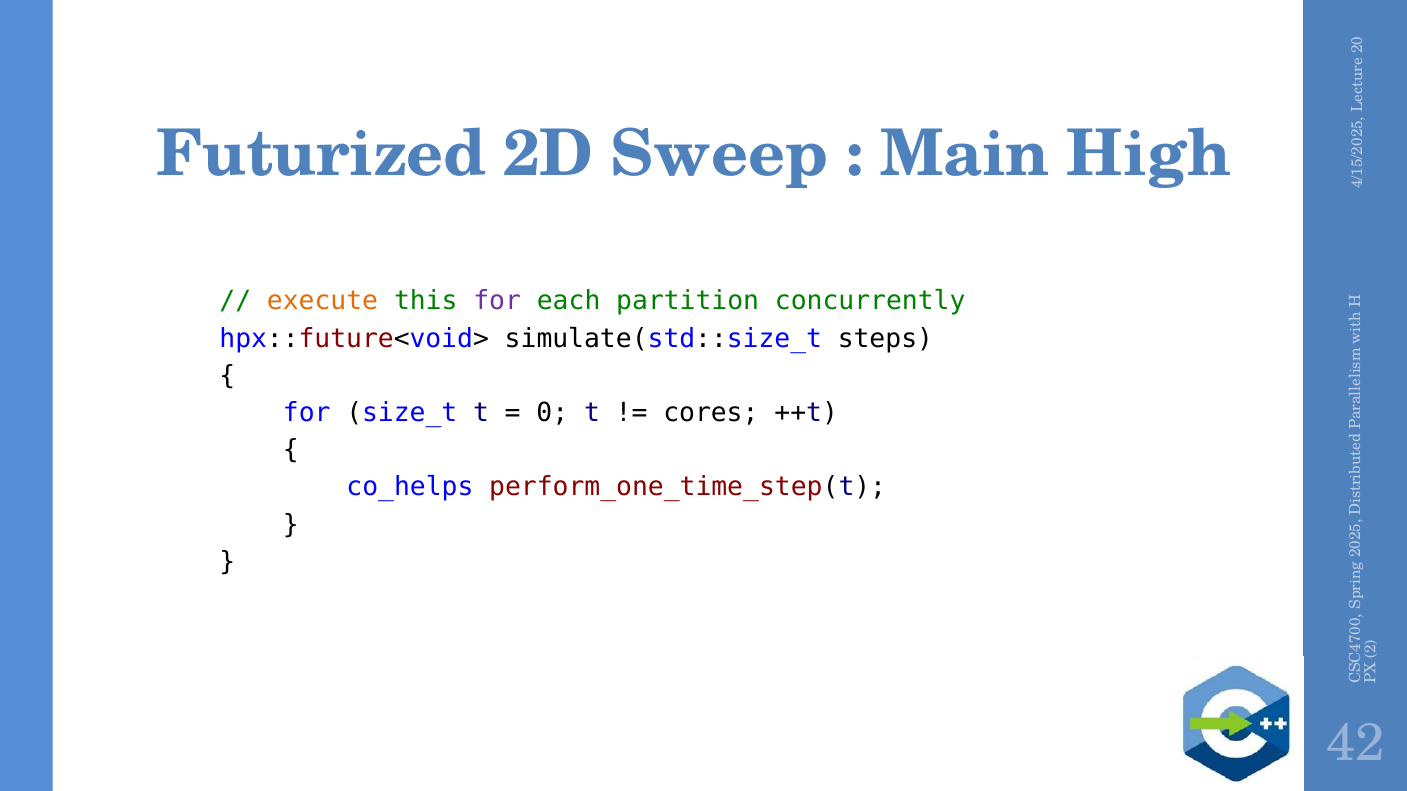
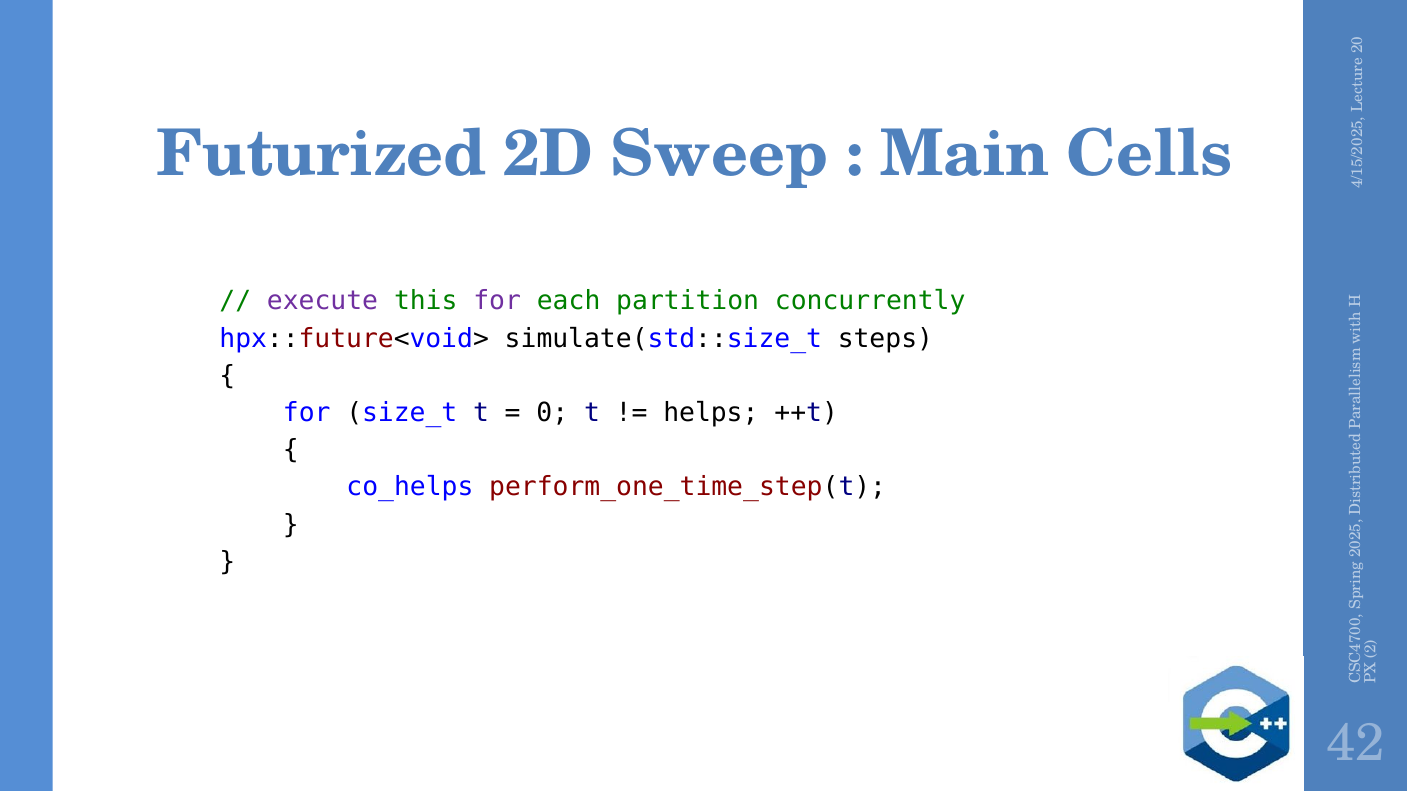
High: High -> Cells
execute colour: orange -> purple
cores: cores -> helps
